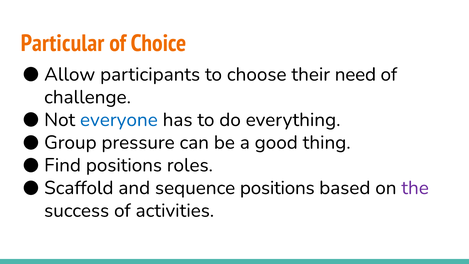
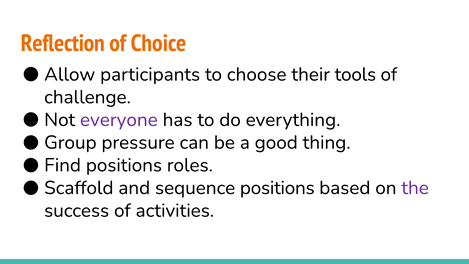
Particular: Particular -> Reflection
need: need -> tools
everyone colour: blue -> purple
